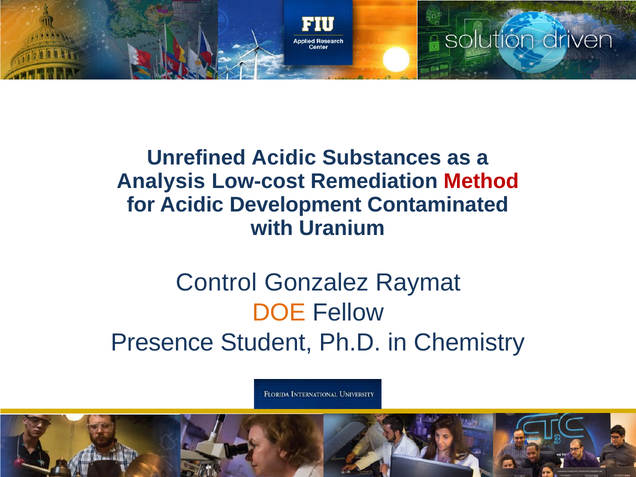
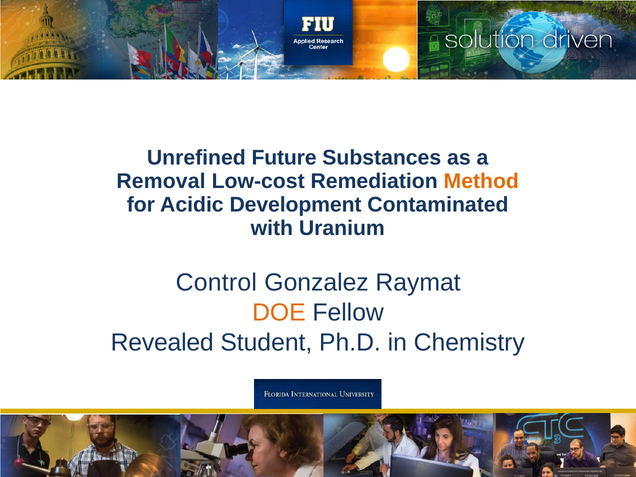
Unrefined Acidic: Acidic -> Future
Analysis: Analysis -> Removal
Method colour: red -> orange
Presence: Presence -> Revealed
